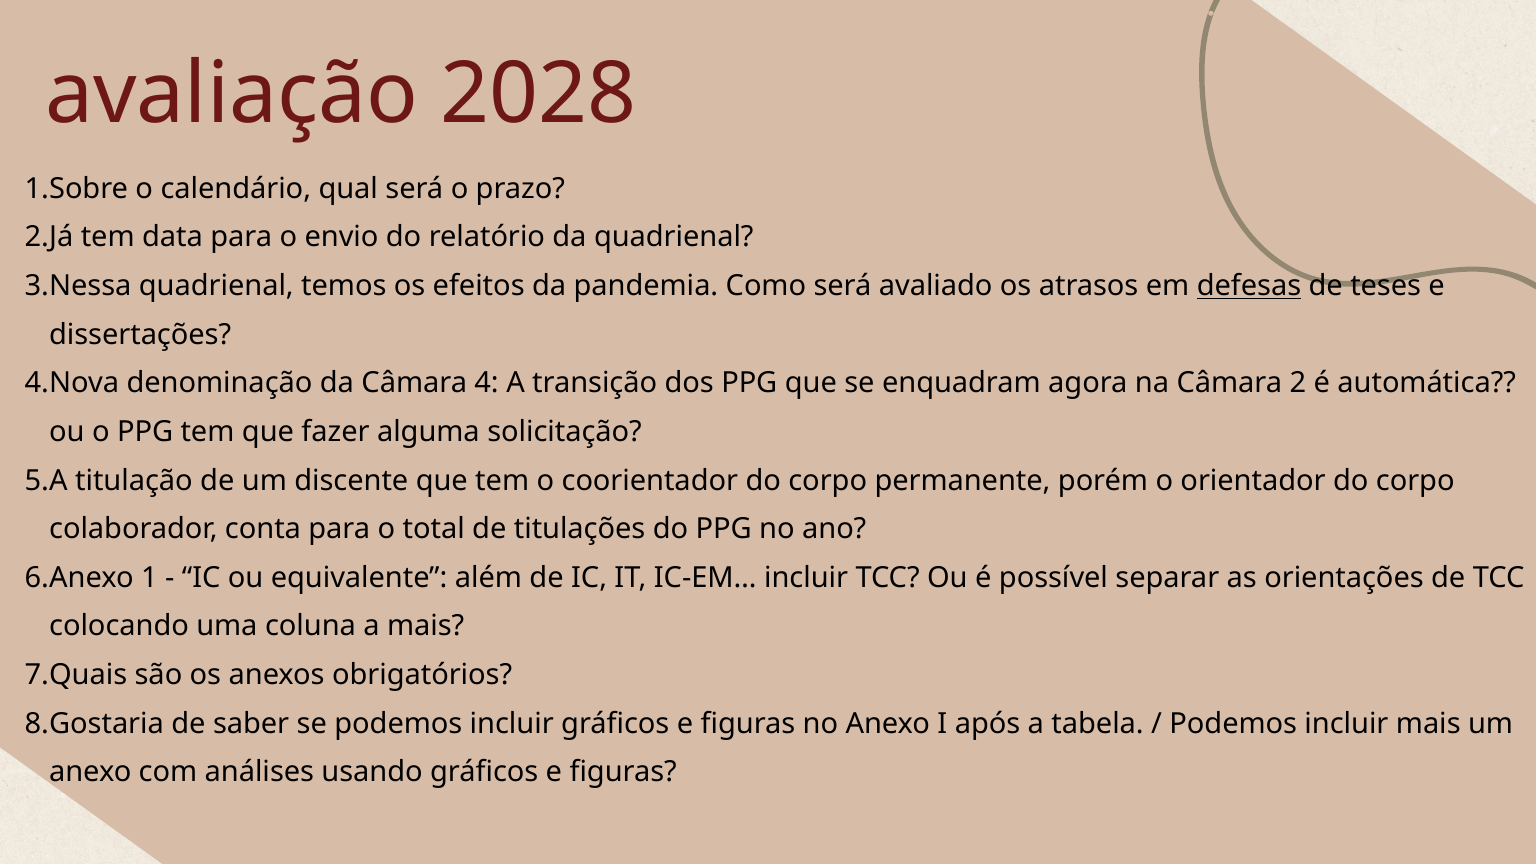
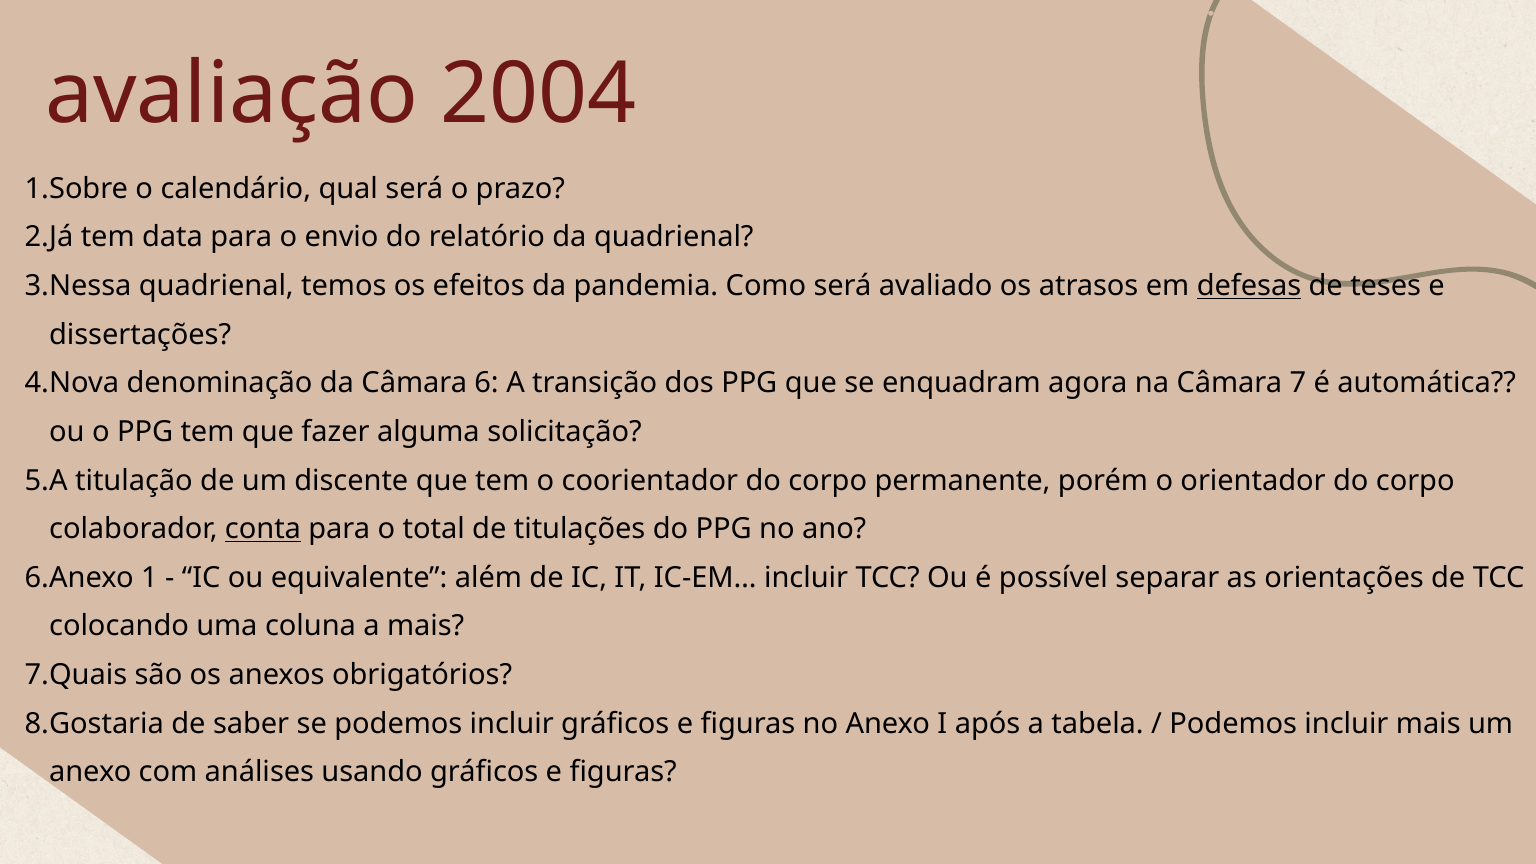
2028: 2028 -> 2004
4: 4 -> 6
2: 2 -> 7
conta underline: none -> present
